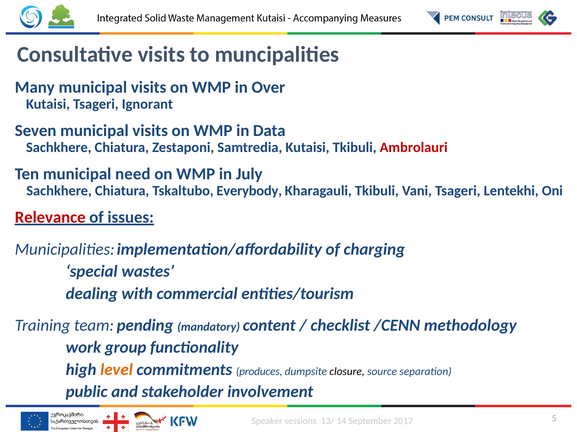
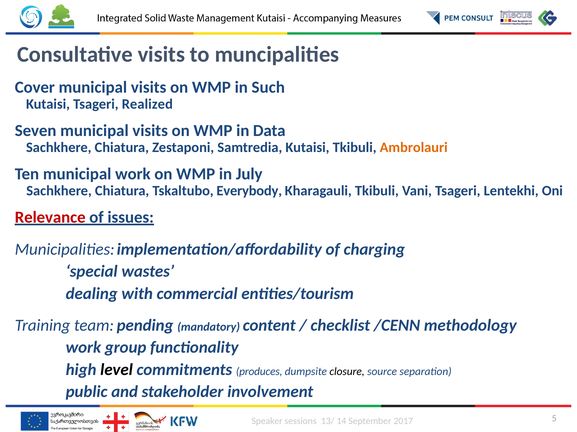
Many: Many -> Cover
Over: Over -> Such
Ignorant: Ignorant -> Realized
Ambrolauri colour: red -> orange
municipal need: need -> work
level colour: orange -> black
